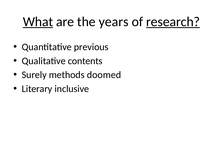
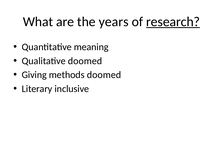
What underline: present -> none
previous: previous -> meaning
Qualitative contents: contents -> doomed
Surely: Surely -> Giving
